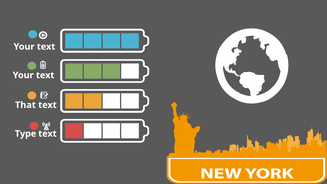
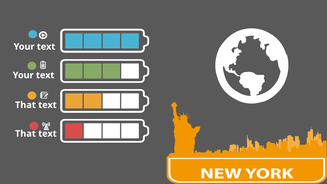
Type at (26, 134): Type -> That
